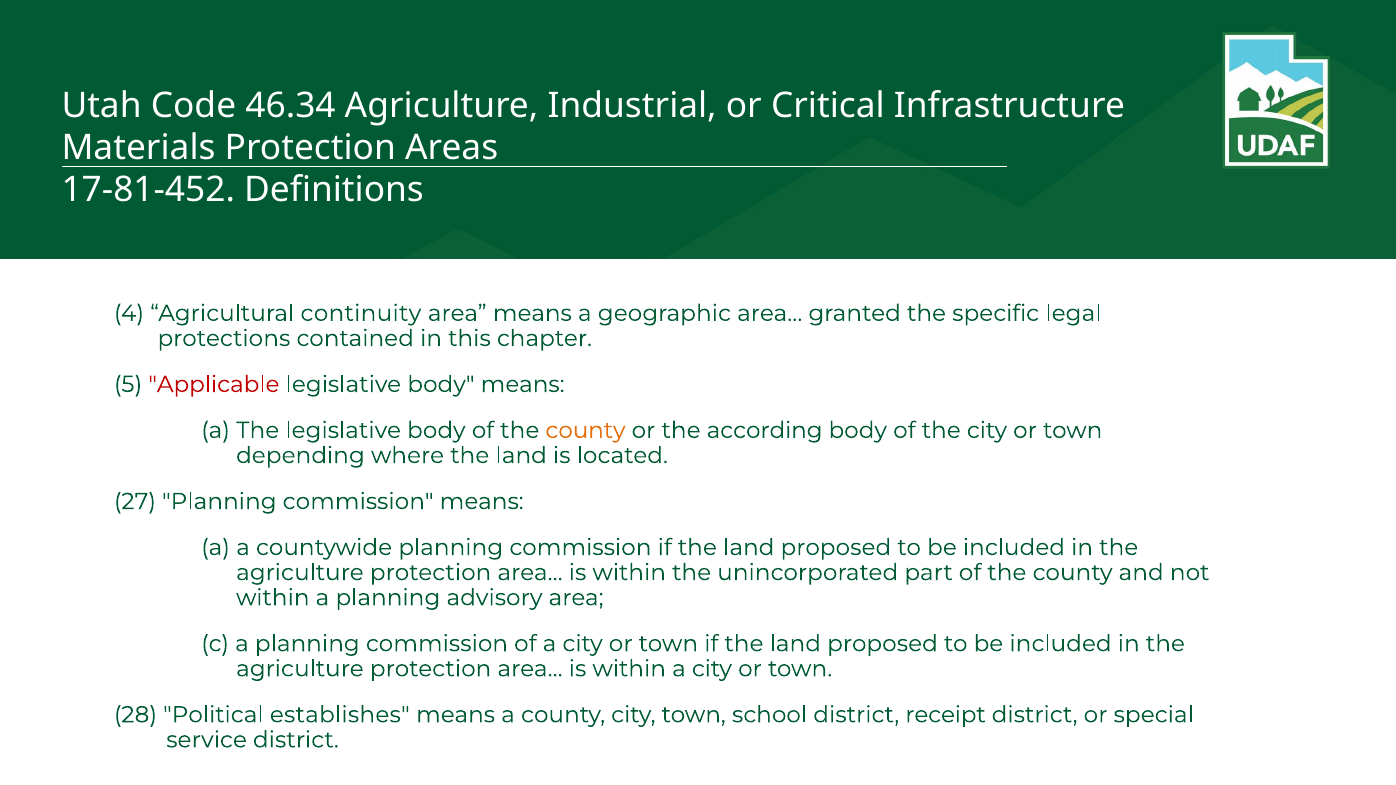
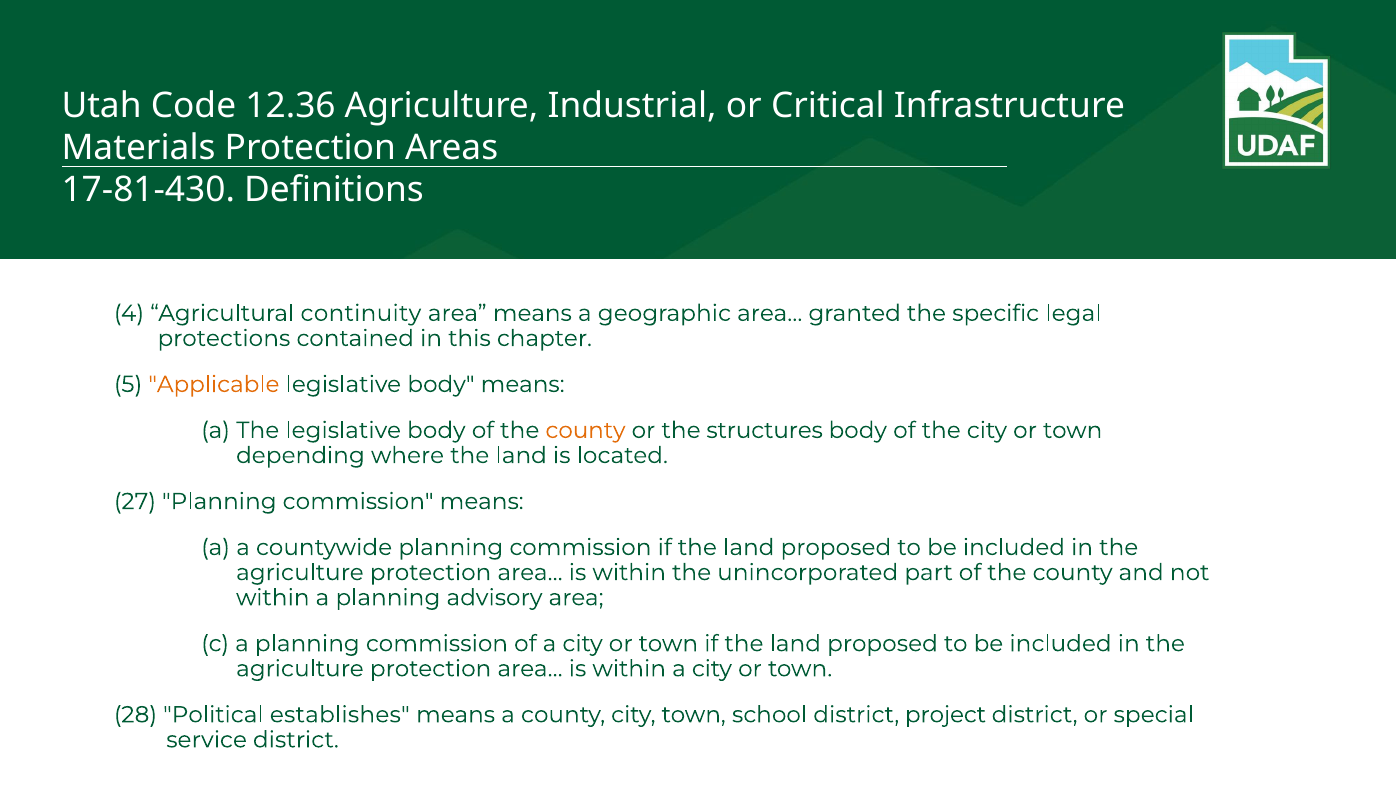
46.34: 46.34 -> 12.36
17-81-452: 17-81-452 -> 17-81-430
Applicable colour: red -> orange
according: according -> structures
receipt: receipt -> project
